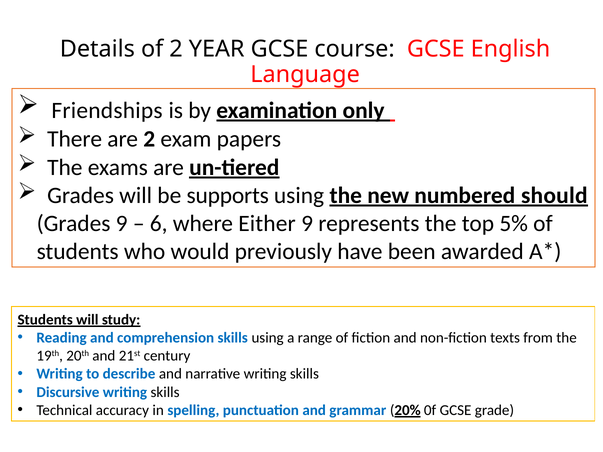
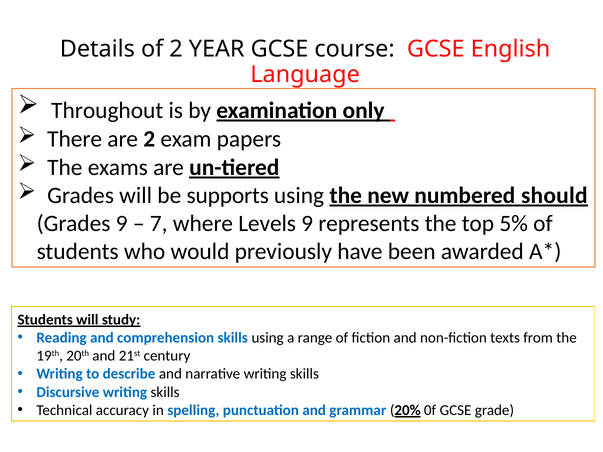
Friendships: Friendships -> Throughout
6: 6 -> 7
Either: Either -> Levels
